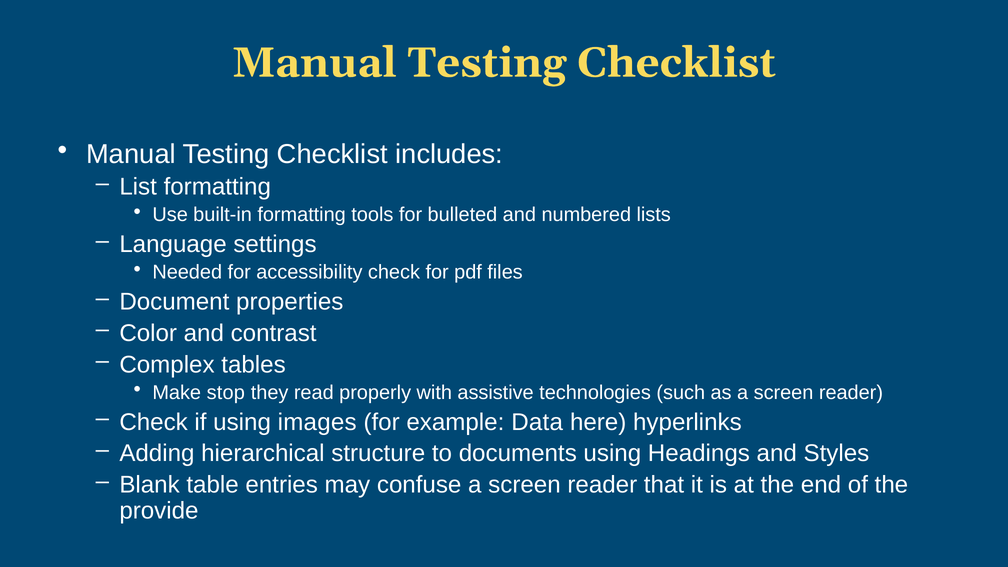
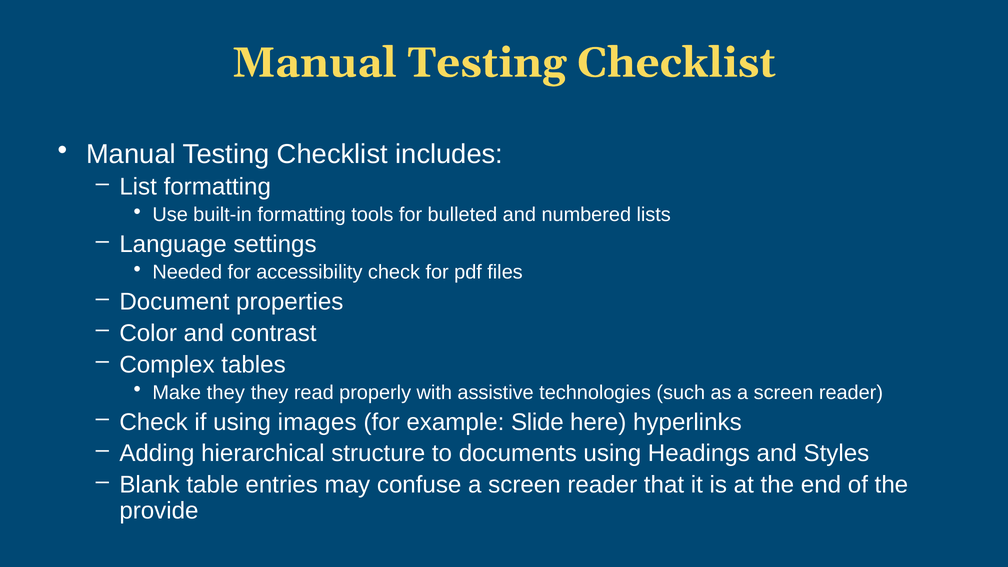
Make stop: stop -> they
Data: Data -> Slide
